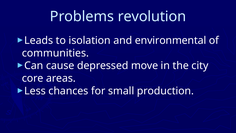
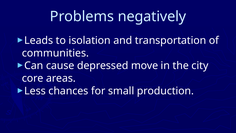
revolution: revolution -> negatively
environmental: environmental -> transportation
